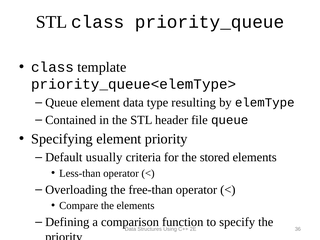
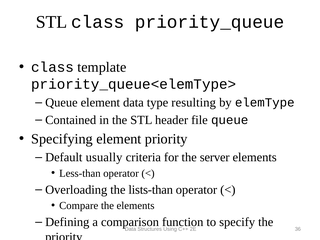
stored: stored -> server
free-than: free-than -> lists-than
